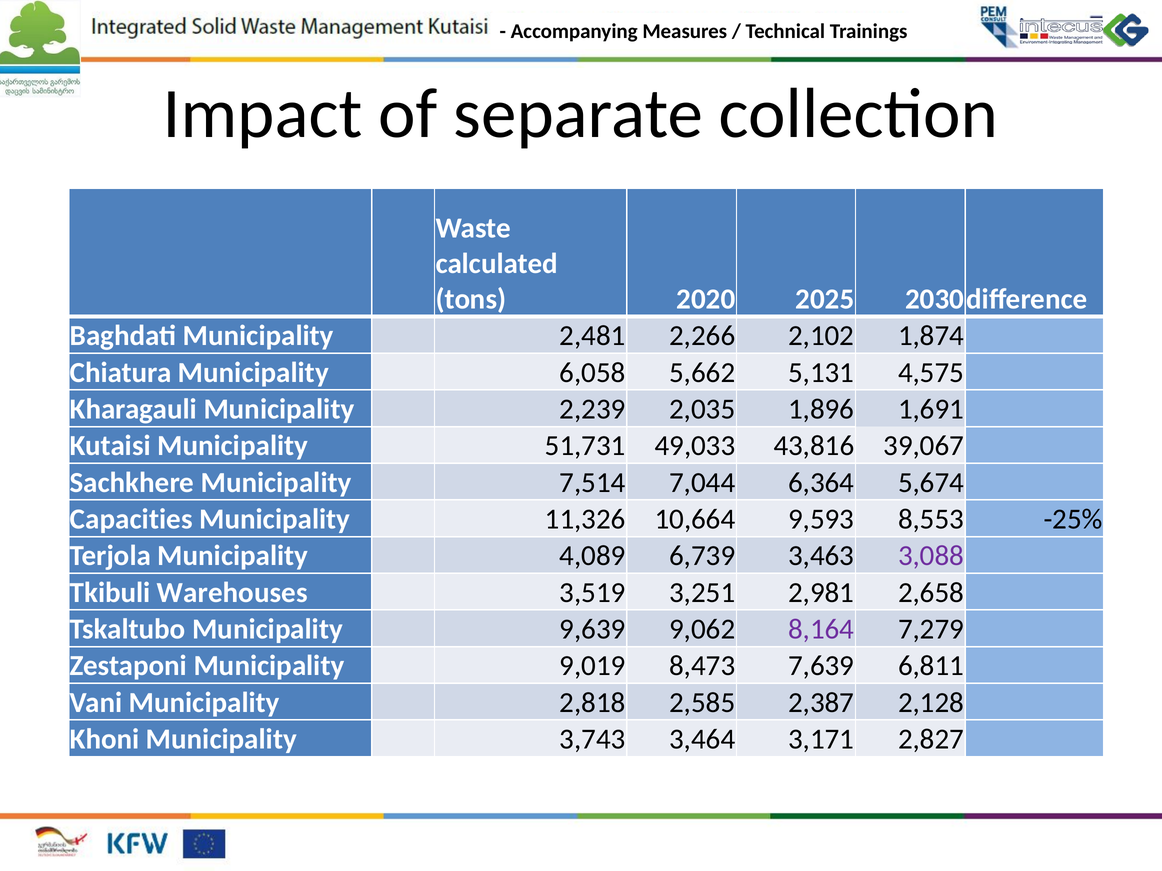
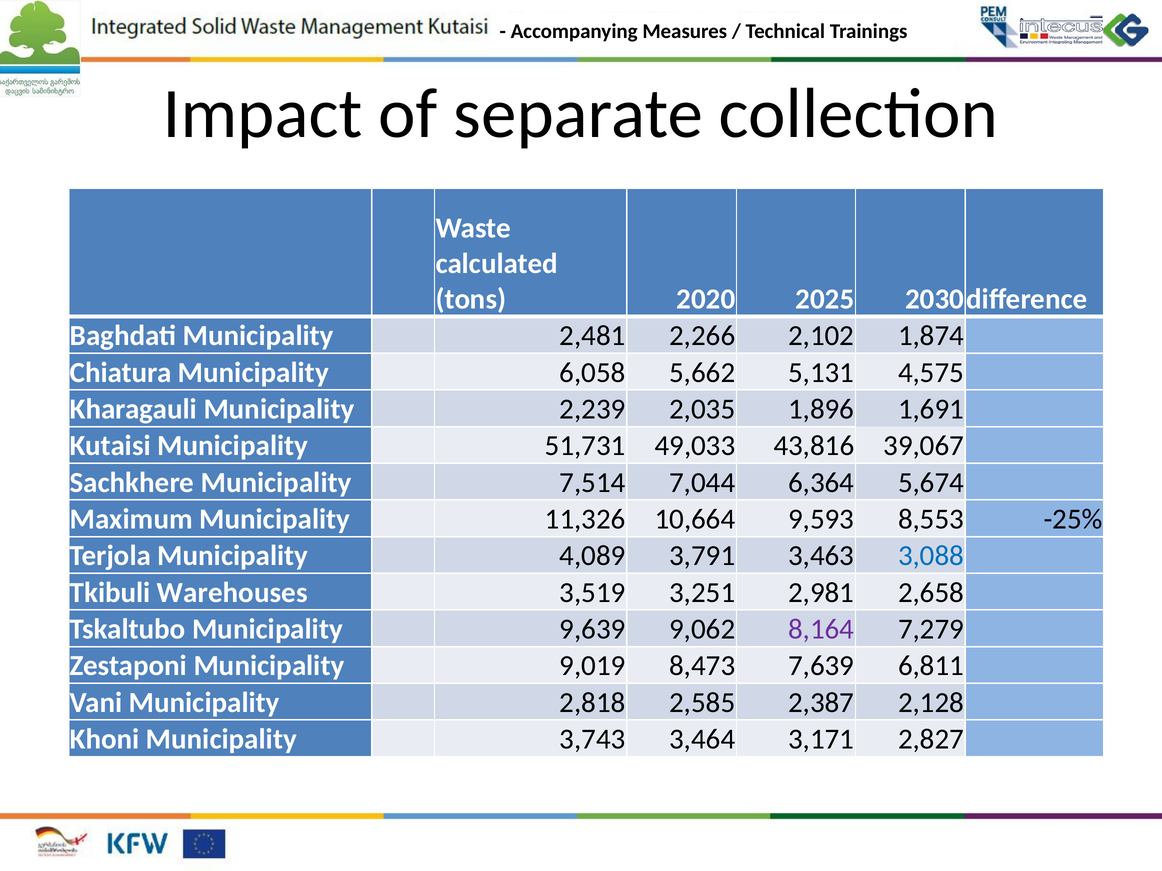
Capacities: Capacities -> Maximum
6,739: 6,739 -> 3,791
3,088 colour: purple -> blue
